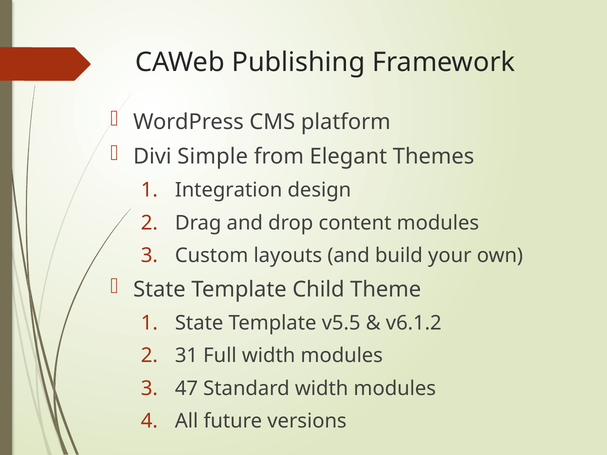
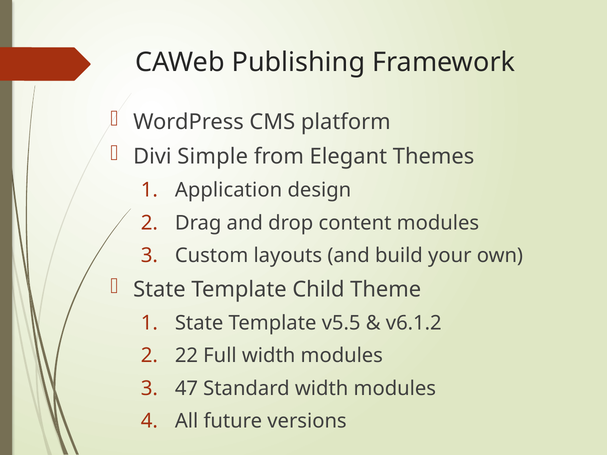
Integration: Integration -> Application
31: 31 -> 22
